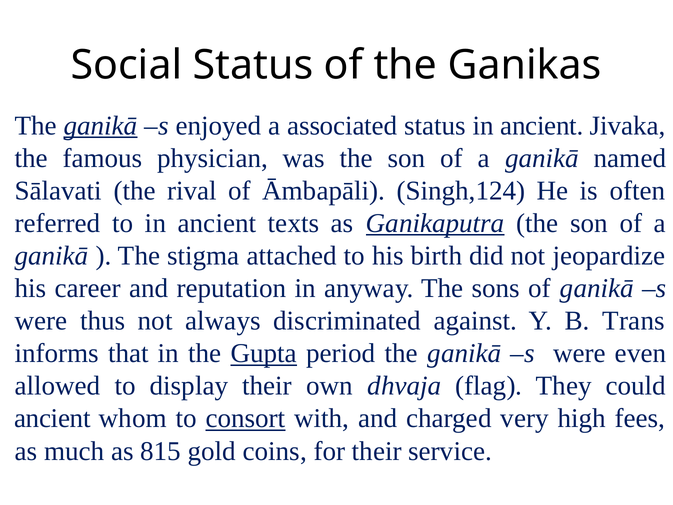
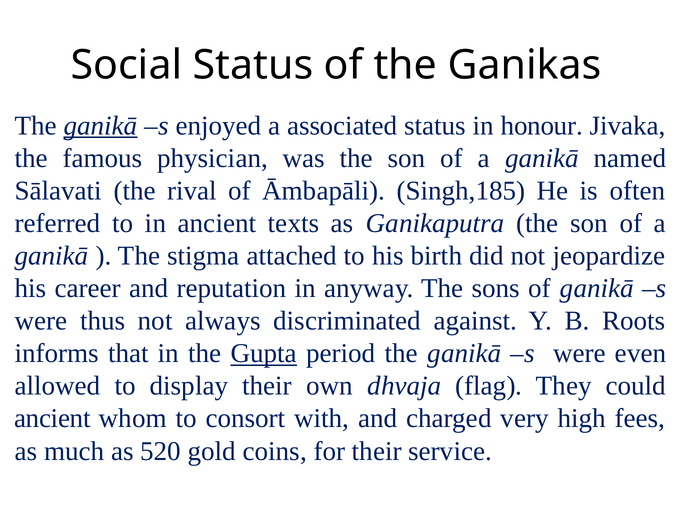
status in ancient: ancient -> honour
Singh,124: Singh,124 -> Singh,185
Ganikaputra underline: present -> none
Trans: Trans -> Roots
consort underline: present -> none
815: 815 -> 520
